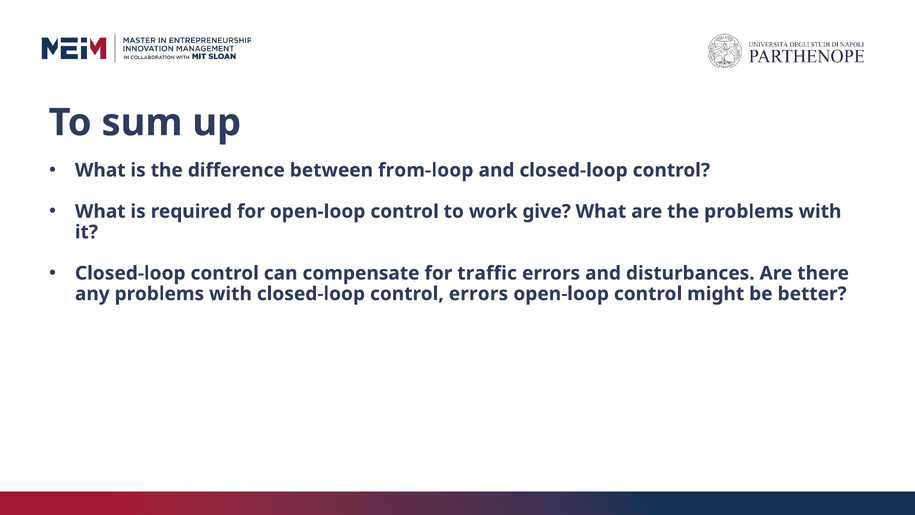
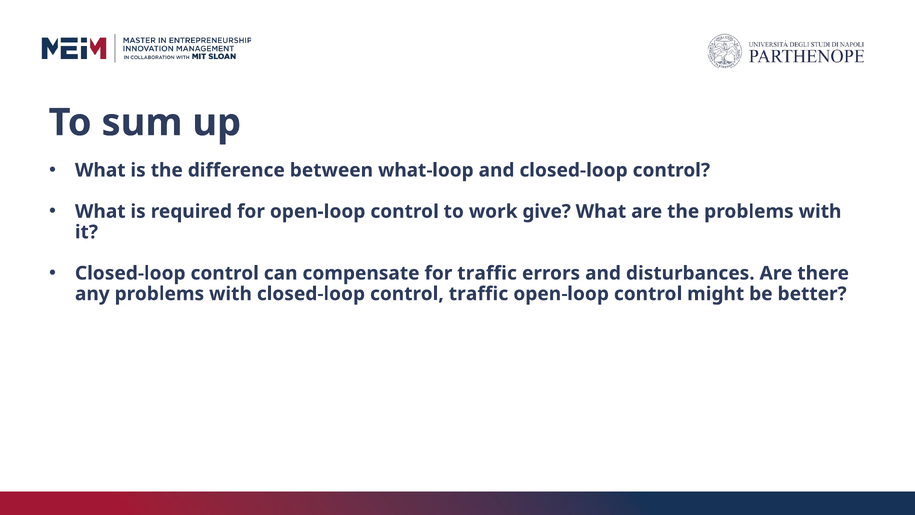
from-loop: from-loop -> what-loop
control errors: errors -> traffic
